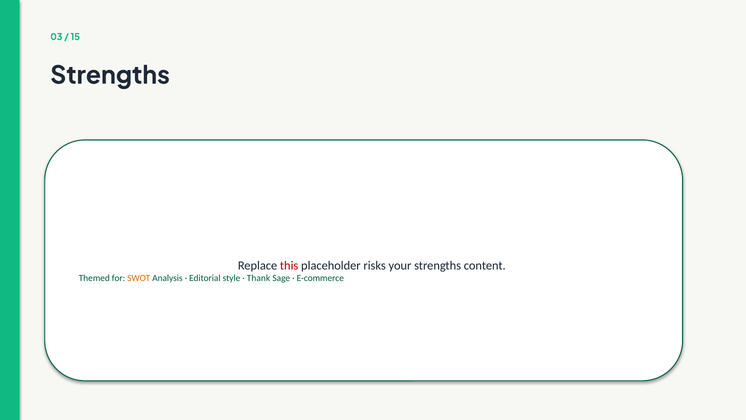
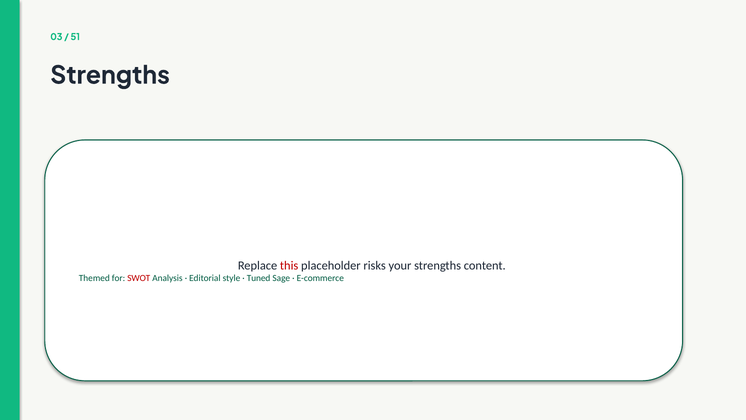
15: 15 -> 51
SWOT colour: orange -> red
Thank: Thank -> Tuned
